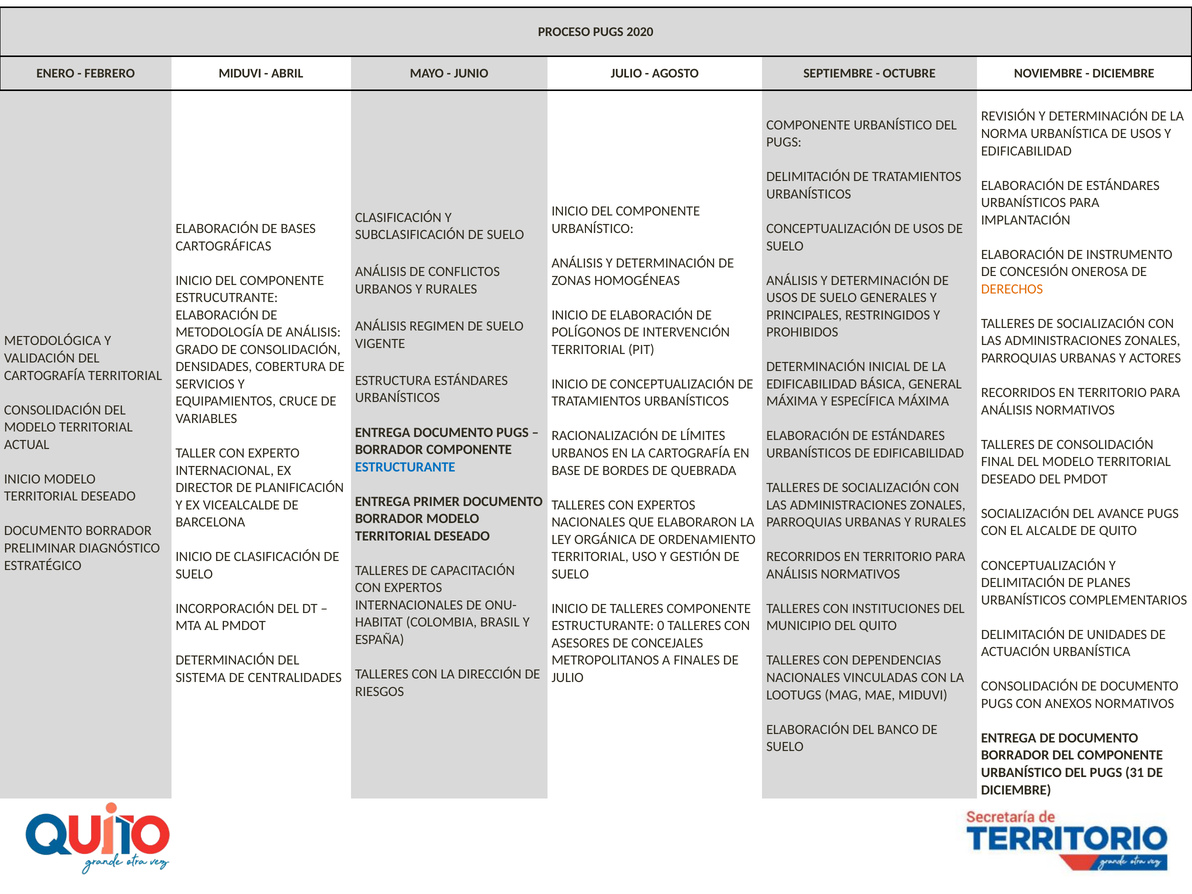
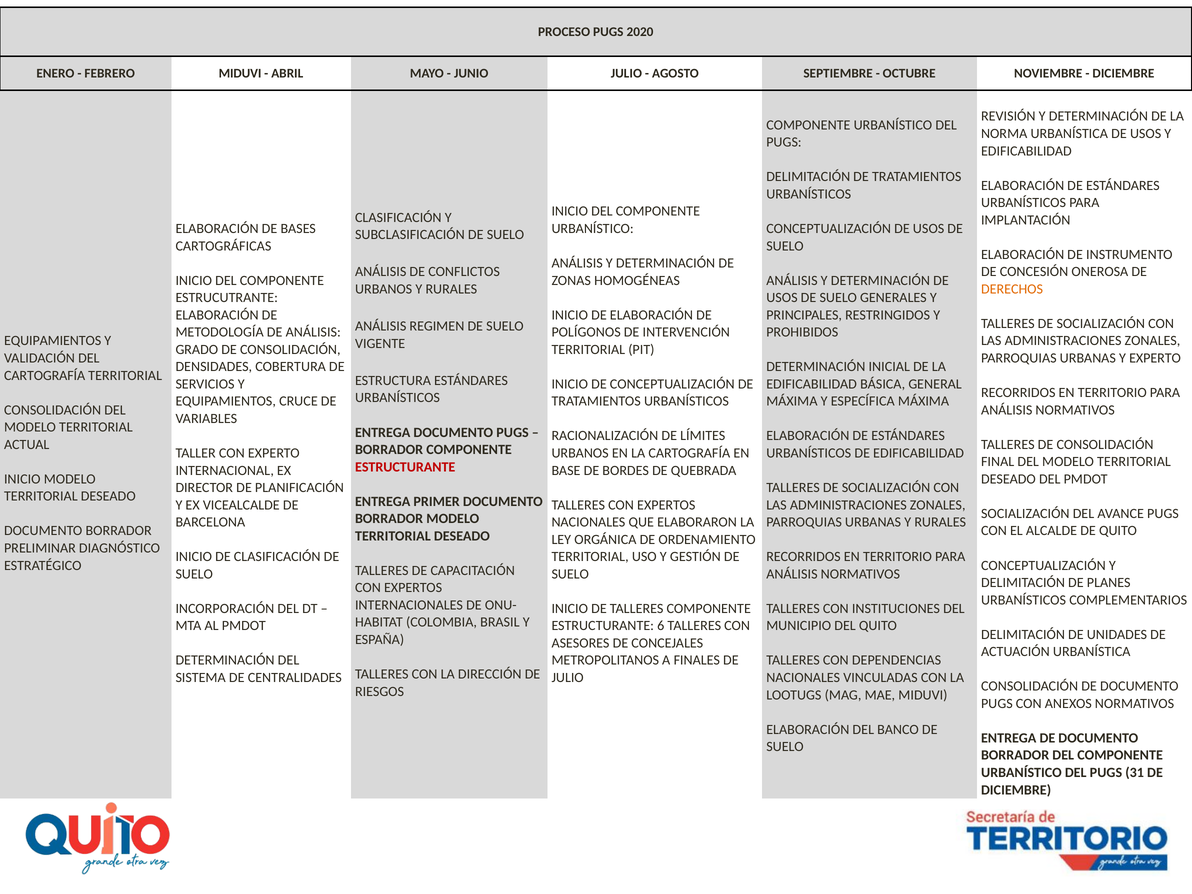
METODOLÓGICA at (53, 341): METODOLÓGICA -> EQUIPAMIENTOS
Y ACTORES: ACTORES -> EXPERTO
ESTRUCTURANTE at (405, 467) colour: blue -> red
0: 0 -> 6
